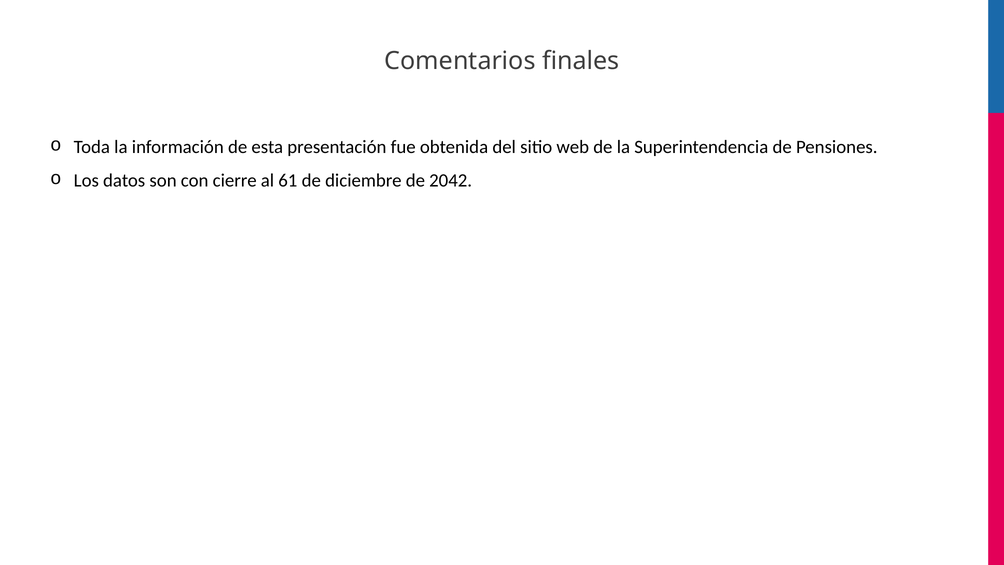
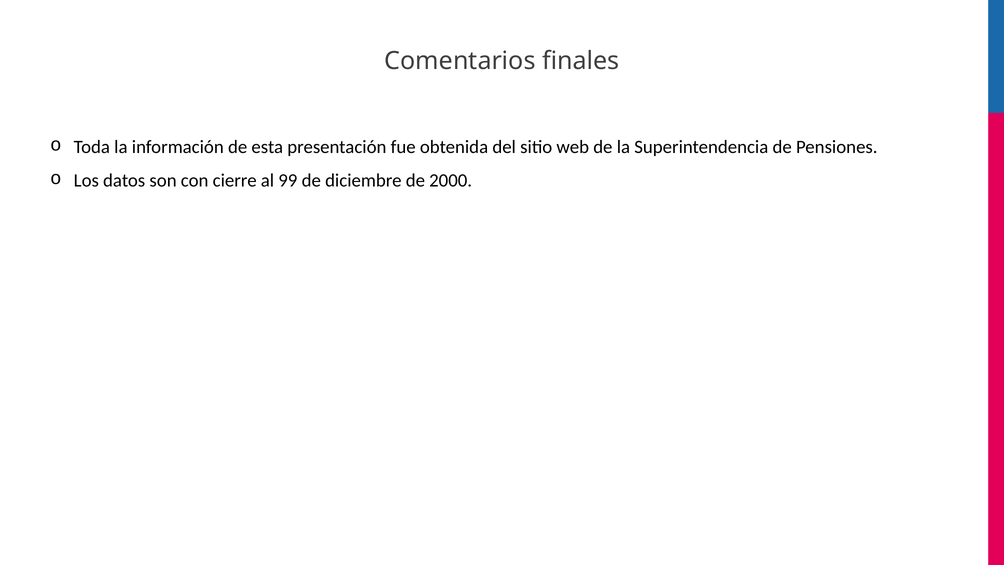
61: 61 -> 99
2042: 2042 -> 2000
